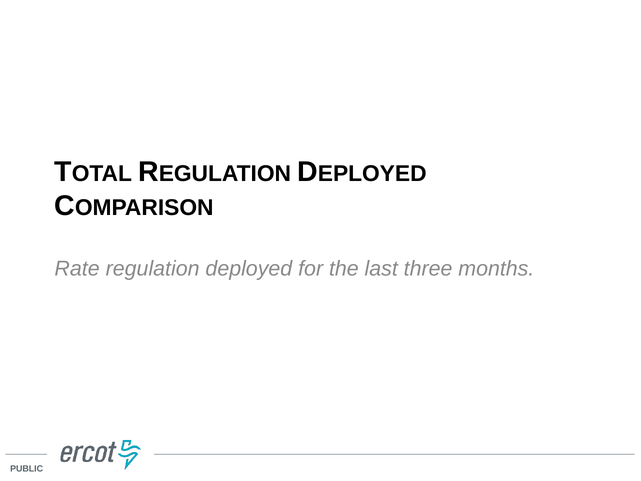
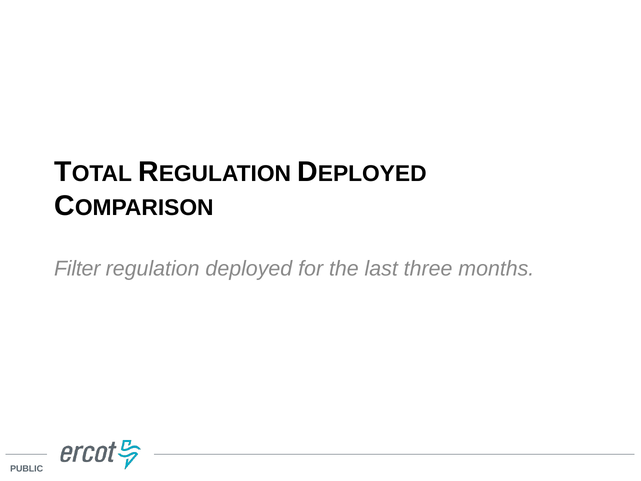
Rate: Rate -> Filter
